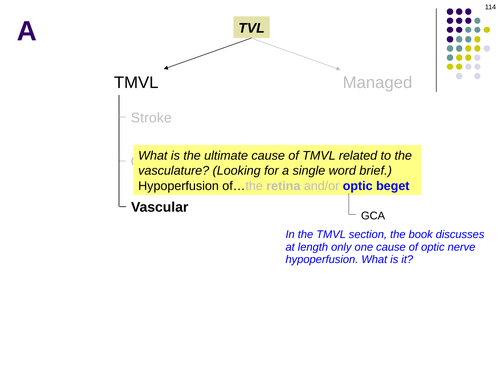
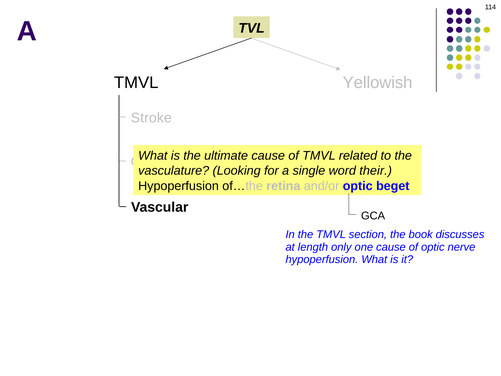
Managed: Managed -> Yellowish
brief: brief -> their
